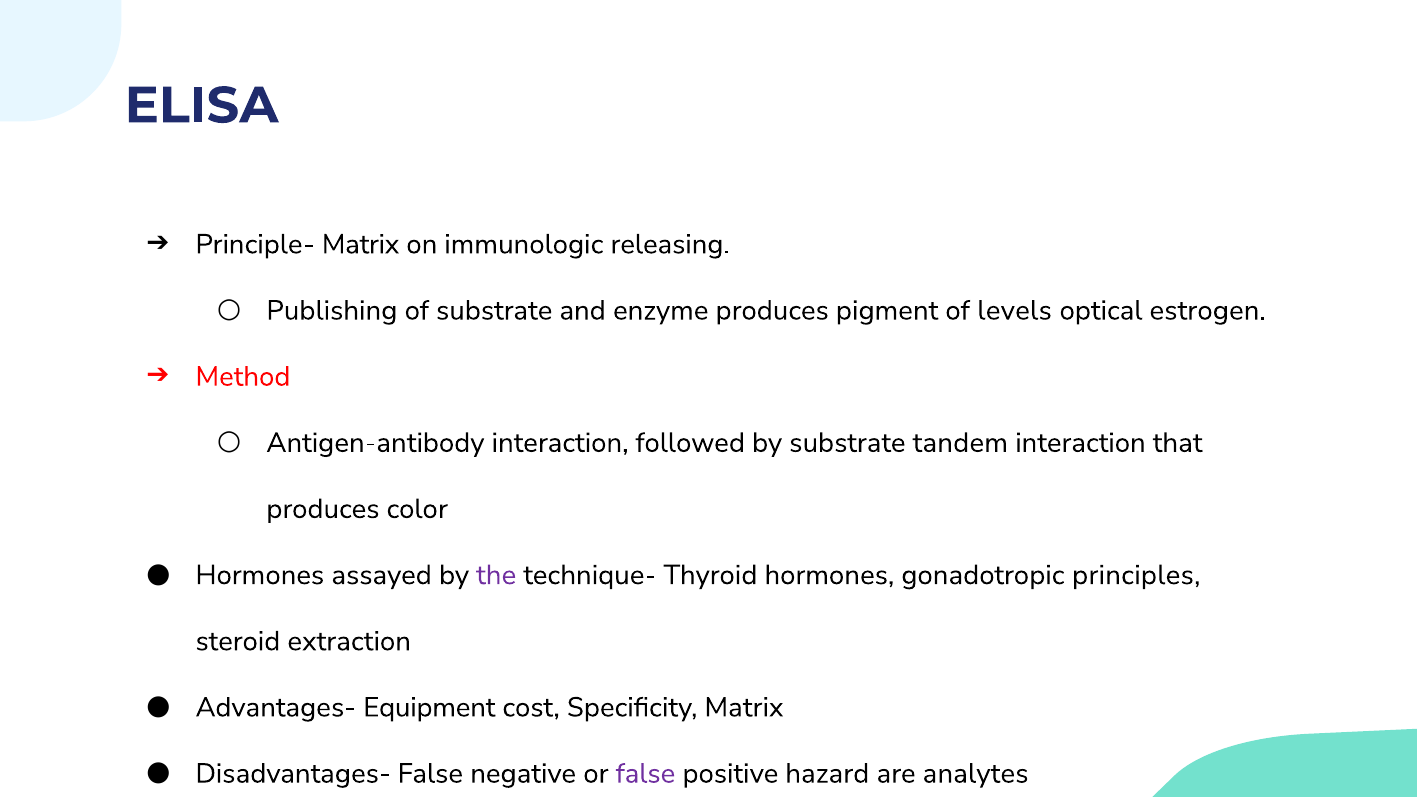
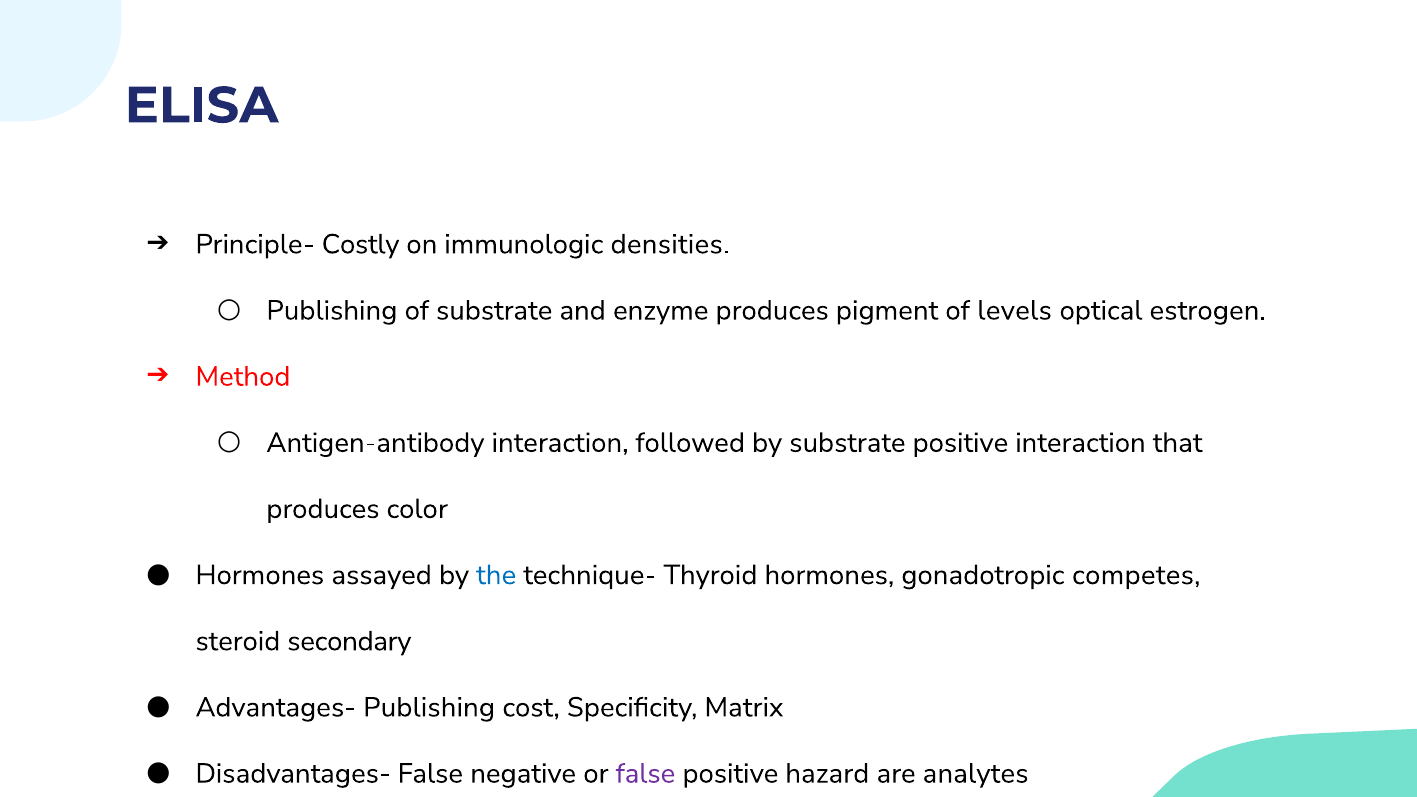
Principle- Matrix: Matrix -> Costly
releasing: releasing -> densities
substrate tandem: tandem -> positive
the colour: purple -> blue
principles: principles -> competes
extraction: extraction -> secondary
Advantages- Equipment: Equipment -> Publishing
